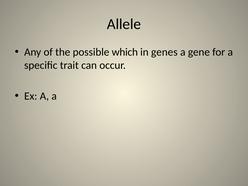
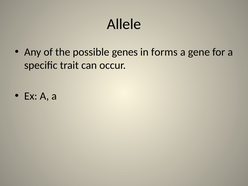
which: which -> genes
genes: genes -> forms
